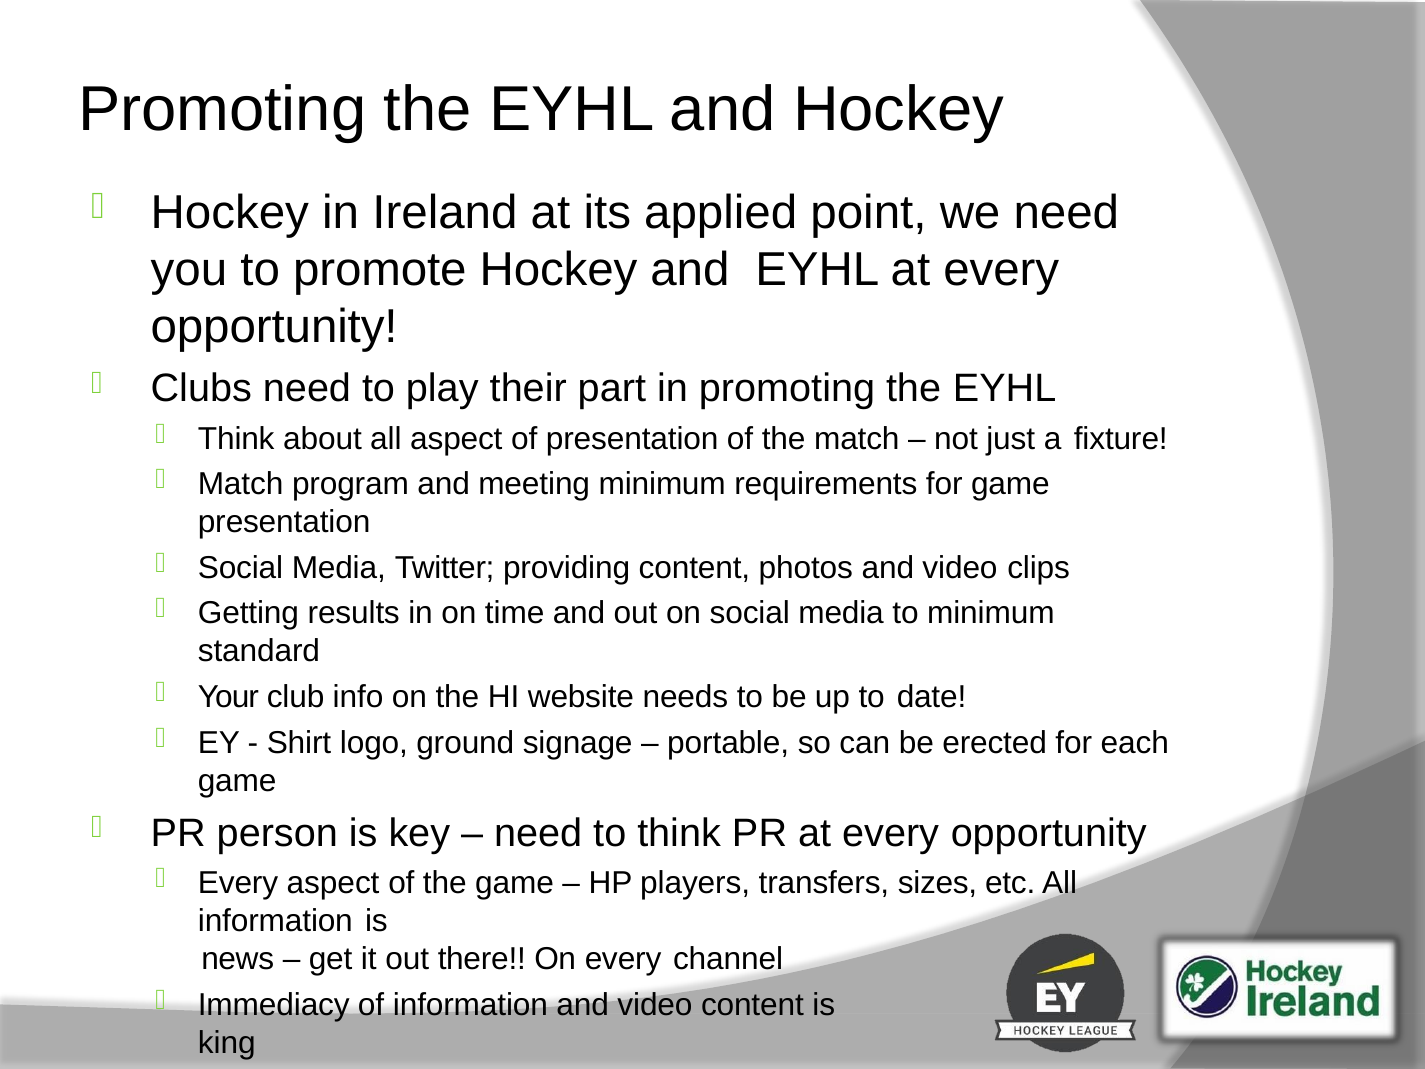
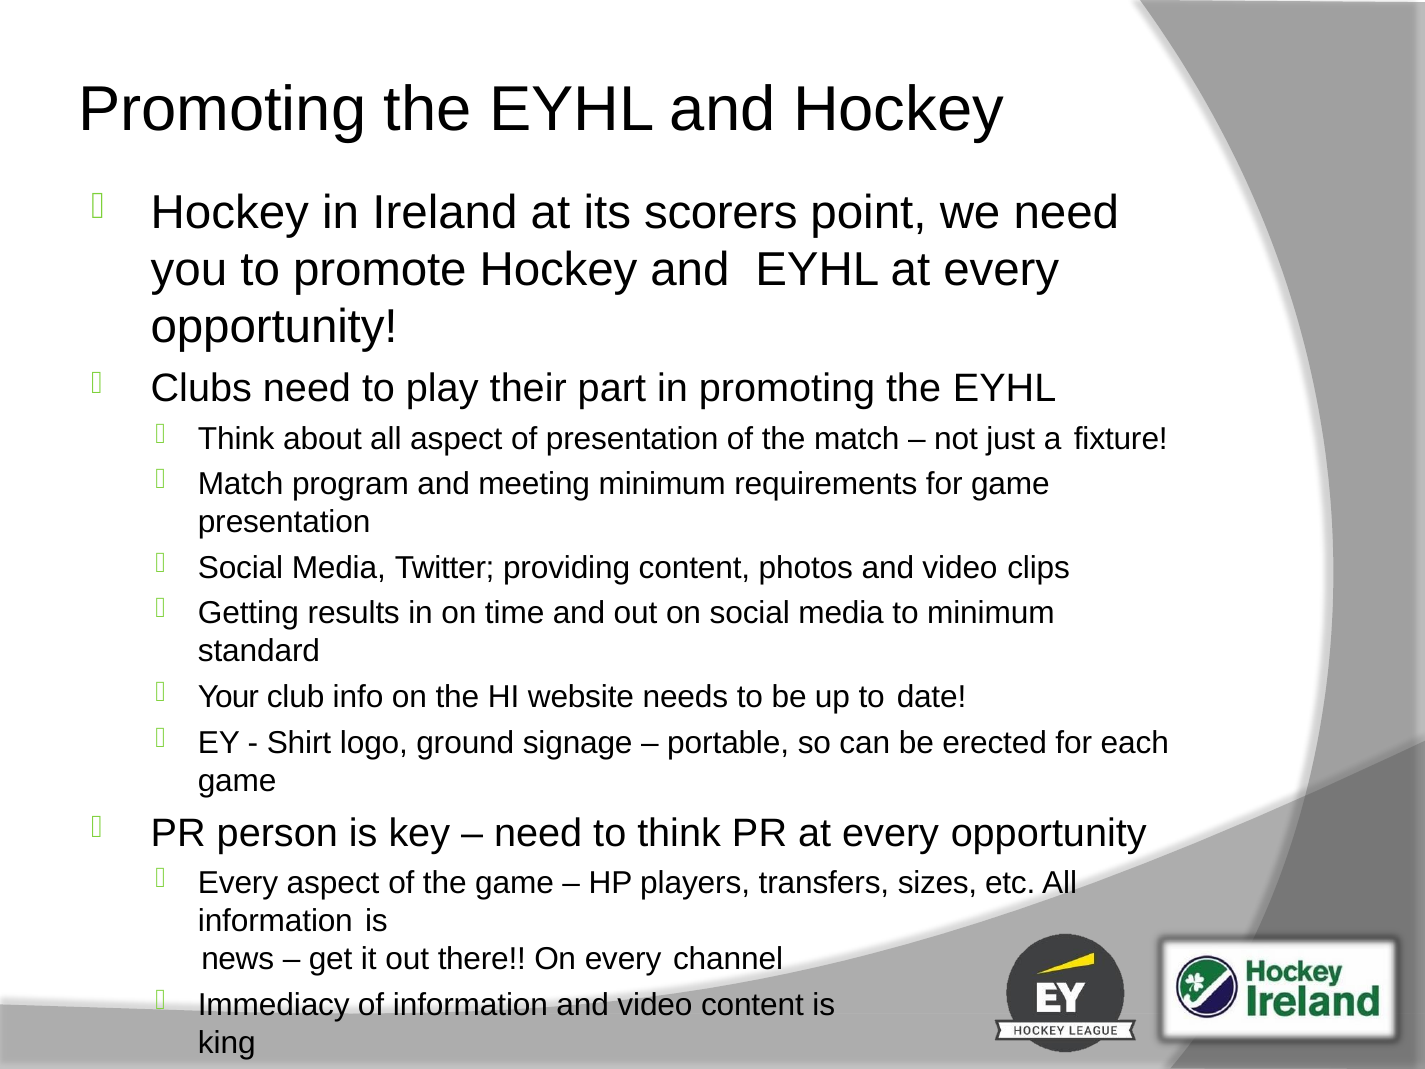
applied: applied -> scorers
